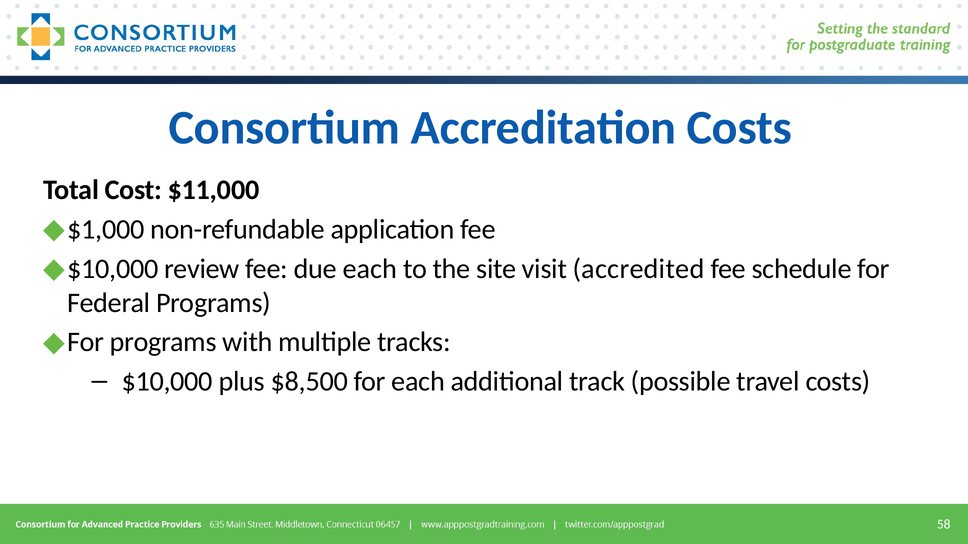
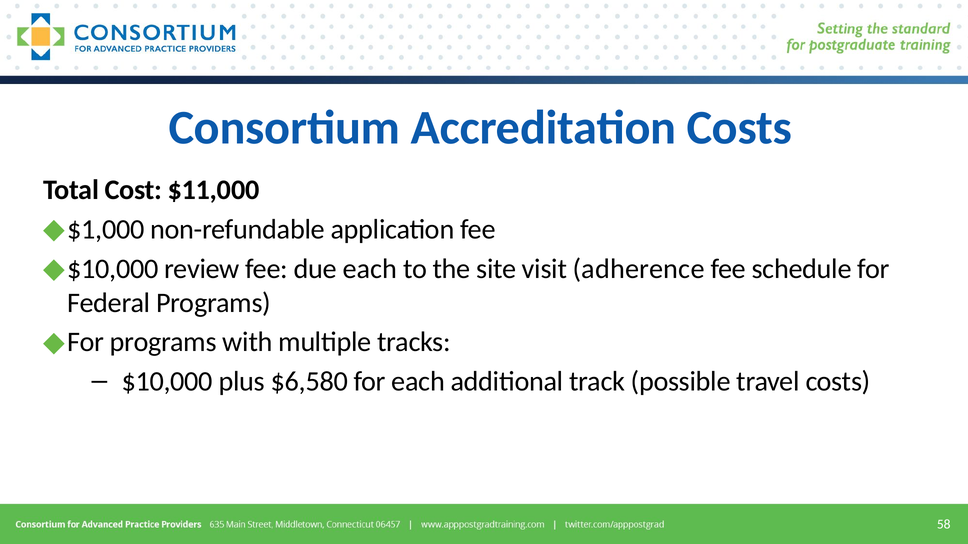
accredited: accredited -> adherence
$8,500: $8,500 -> $6,580
